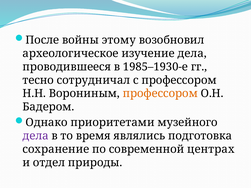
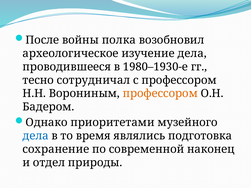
этому: этому -> полка
1985–1930-е: 1985–1930-е -> 1980–1930-е
дела at (36, 136) colour: purple -> blue
центрах: центрах -> наконец
